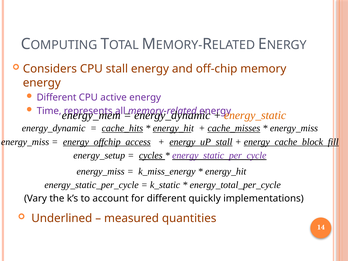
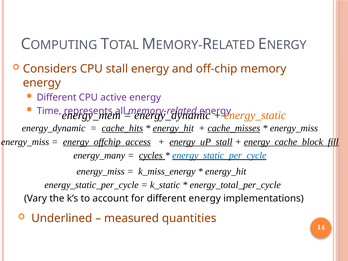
energy_setup: energy_setup -> energy_many
energy_static_per_cycle at (219, 155) colour: purple -> blue
different quickly: quickly -> energy
